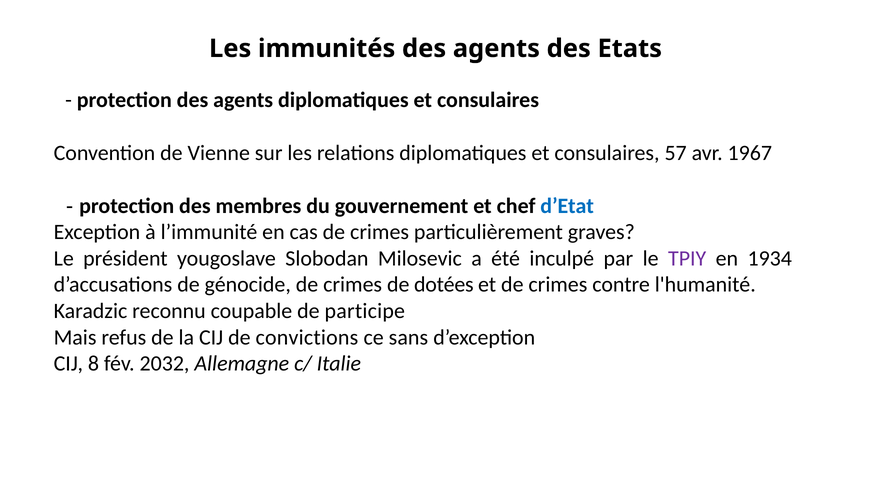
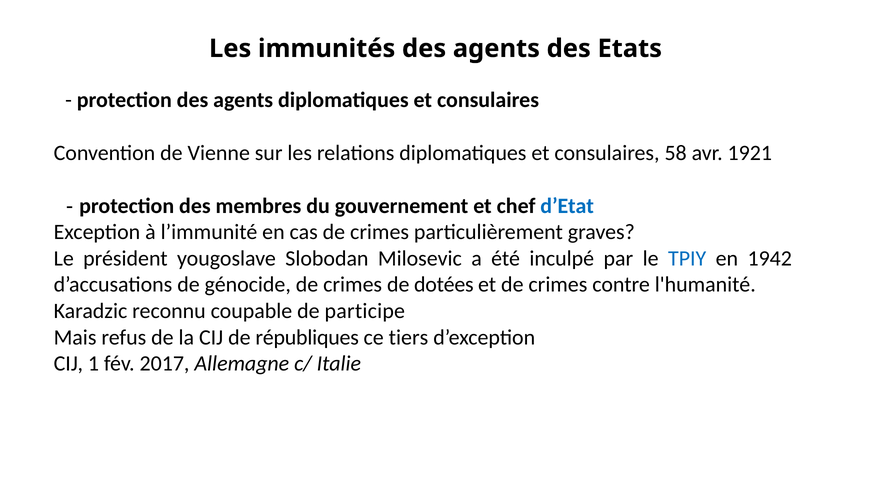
57: 57 -> 58
1967: 1967 -> 1921
TPIY colour: purple -> blue
1934: 1934 -> 1942
convictions: convictions -> républiques
sans: sans -> tiers
8: 8 -> 1
2032: 2032 -> 2017
